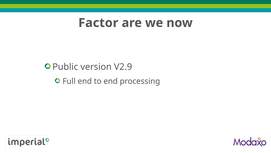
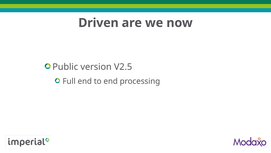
Factor: Factor -> Driven
V2.9: V2.9 -> V2.5
